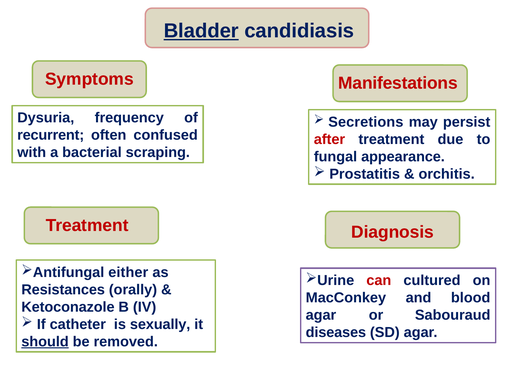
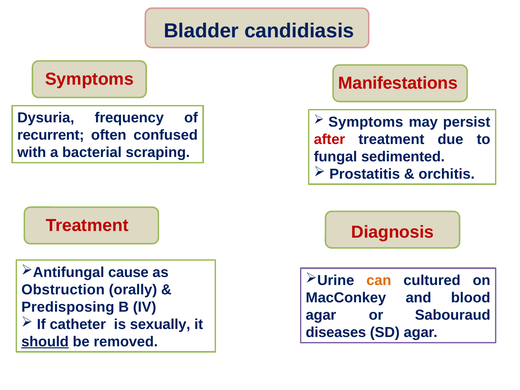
Bladder underline: present -> none
Secretions at (366, 122): Secretions -> Symptoms
appearance: appearance -> sedimented
either: either -> cause
can colour: red -> orange
Resistances: Resistances -> Obstruction
Ketoconazole: Ketoconazole -> Predisposing
